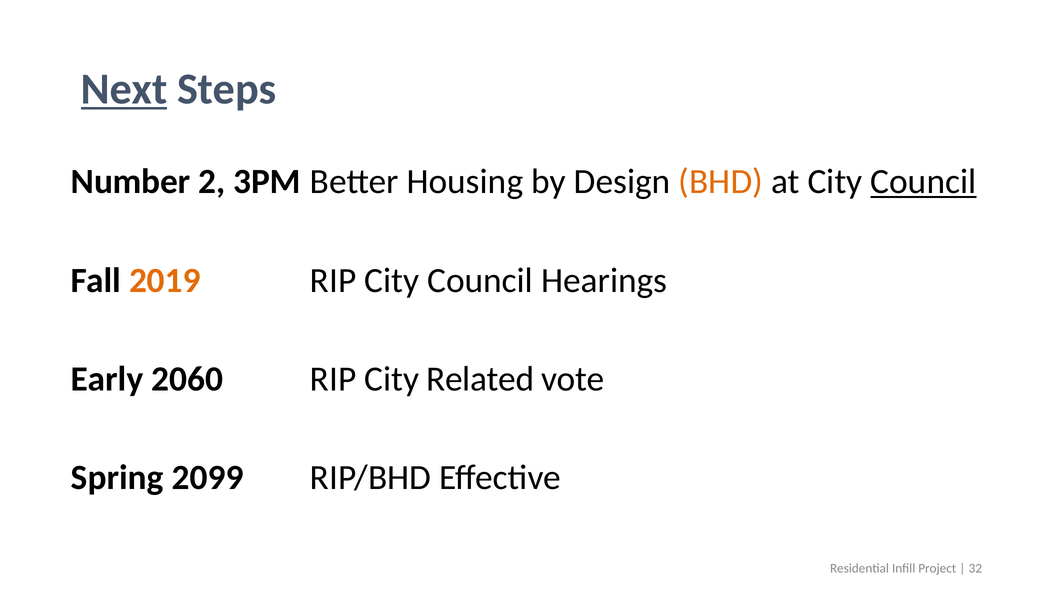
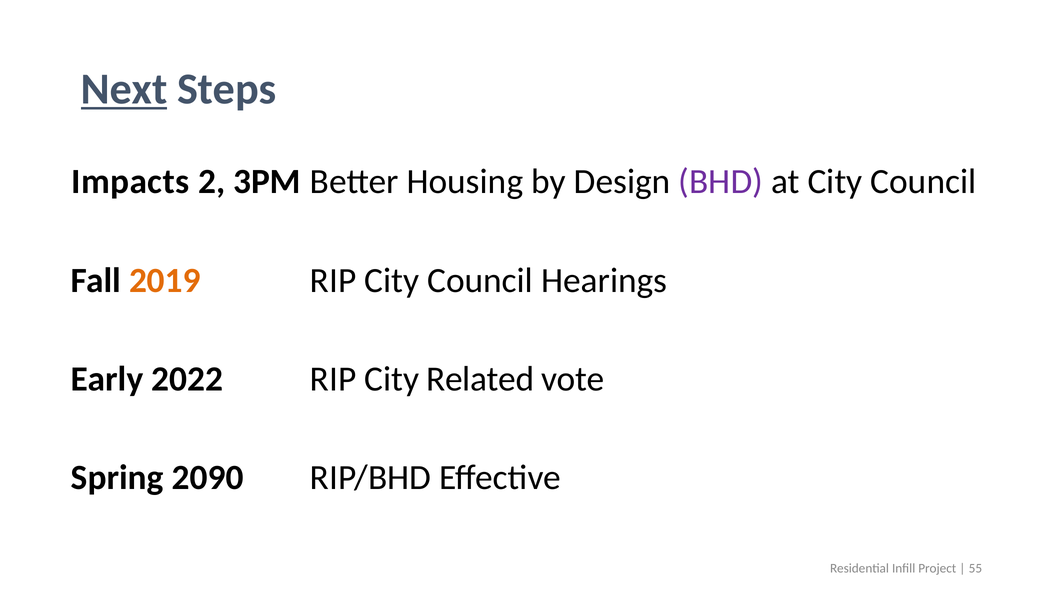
Number: Number -> Impacts
BHD colour: orange -> purple
Council at (923, 182) underline: present -> none
2060: 2060 -> 2022
2099: 2099 -> 2090
32: 32 -> 55
